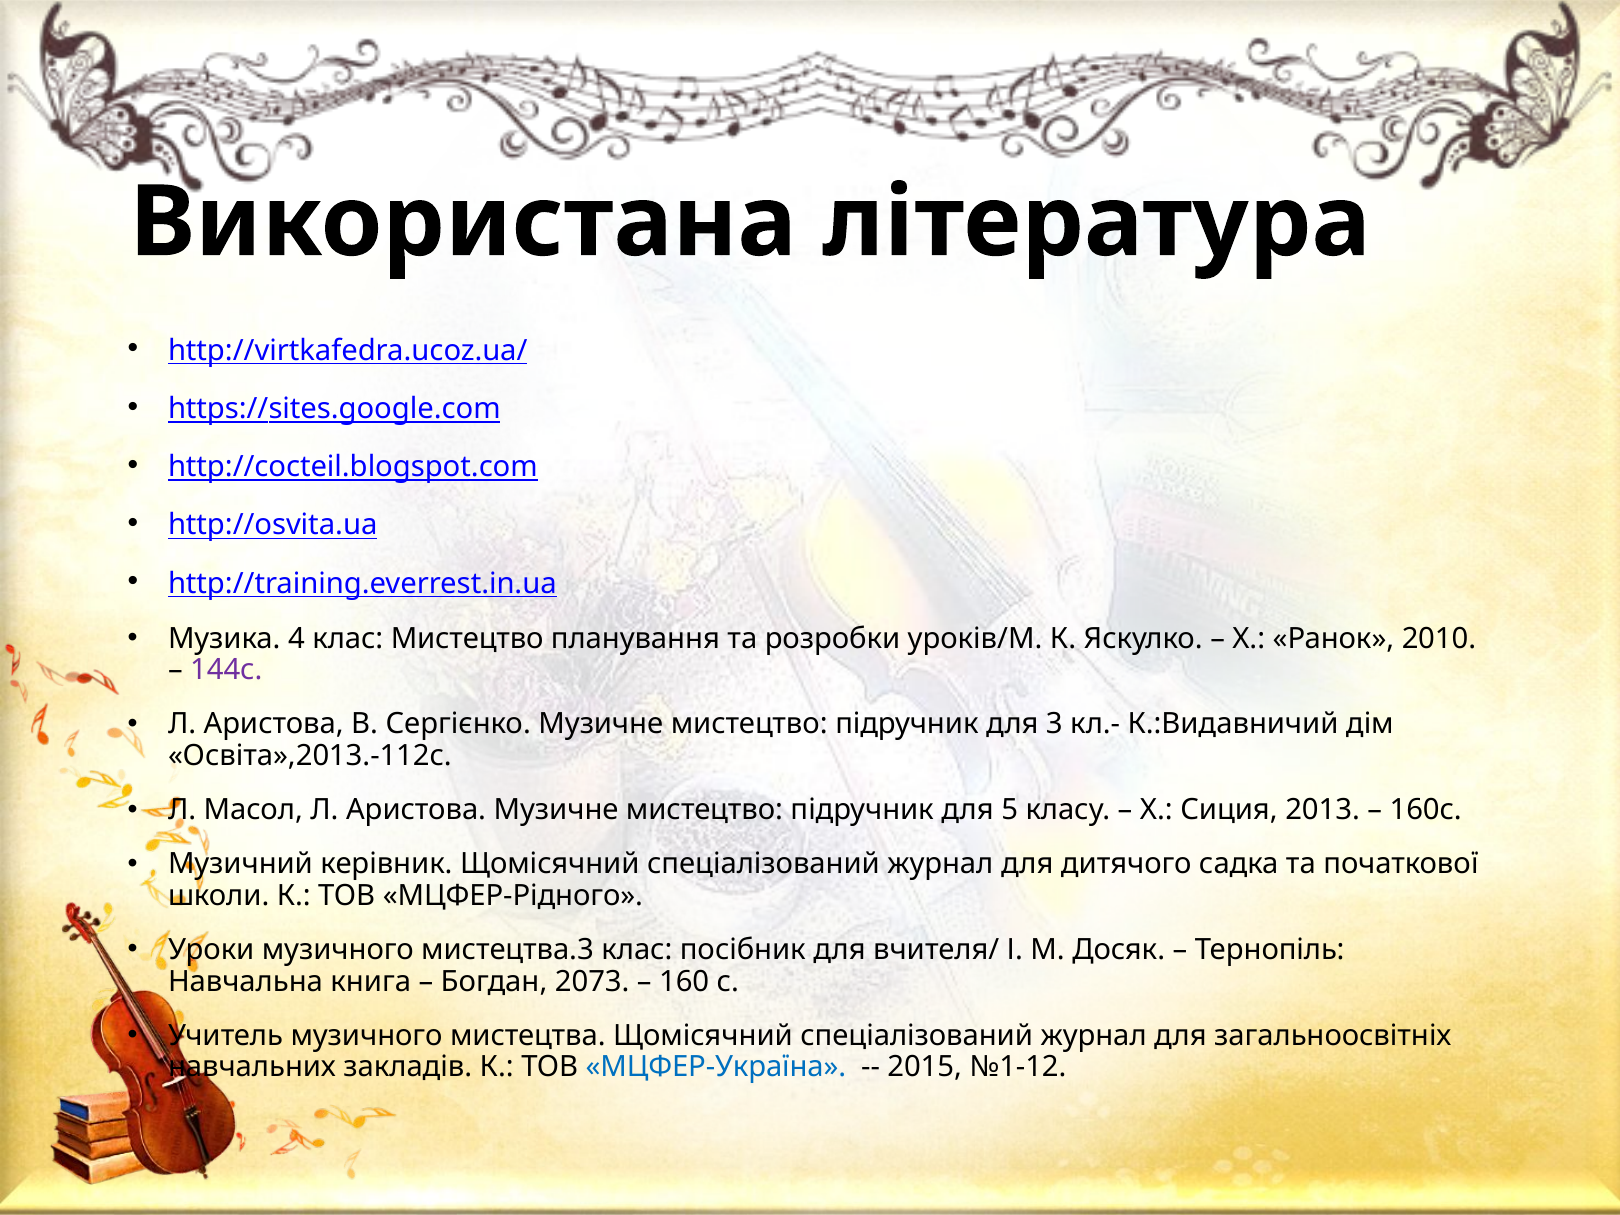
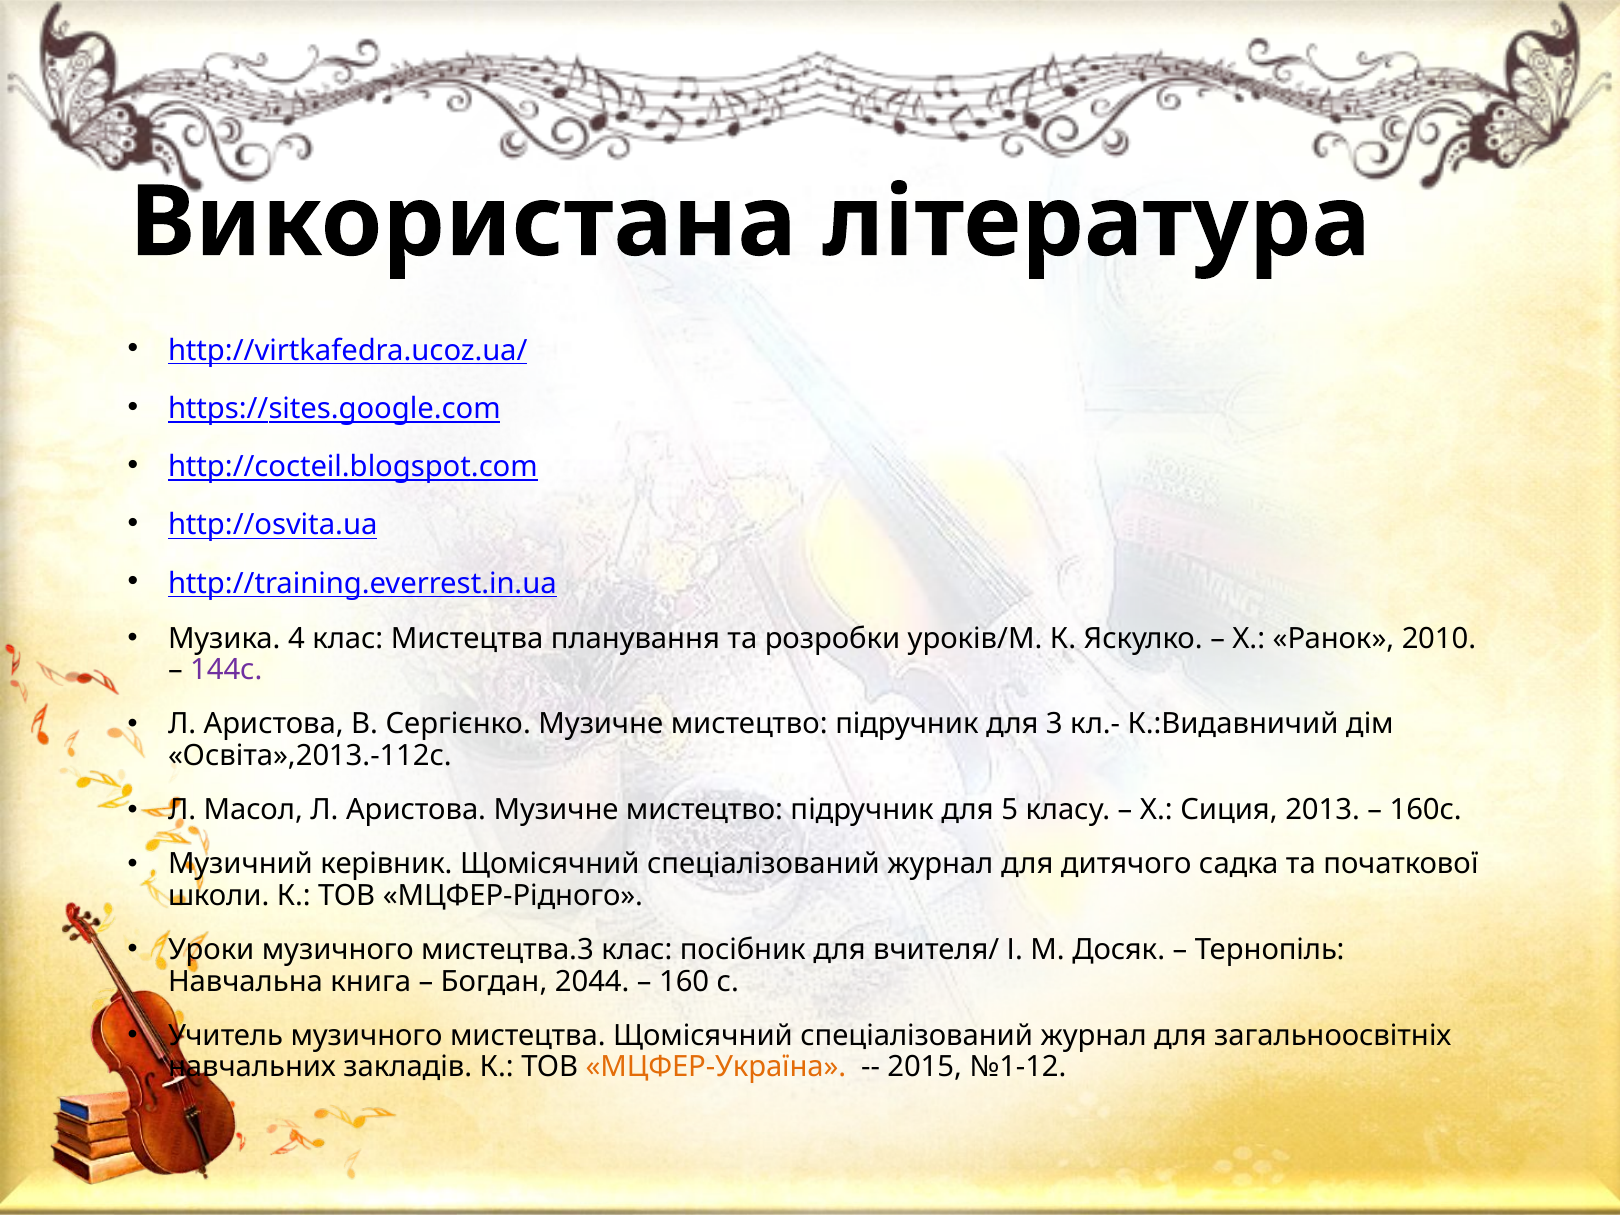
клас Мистецтво: Мистецтво -> Мистецтва
2073: 2073 -> 2044
МЦФЕР-Україна colour: blue -> orange
